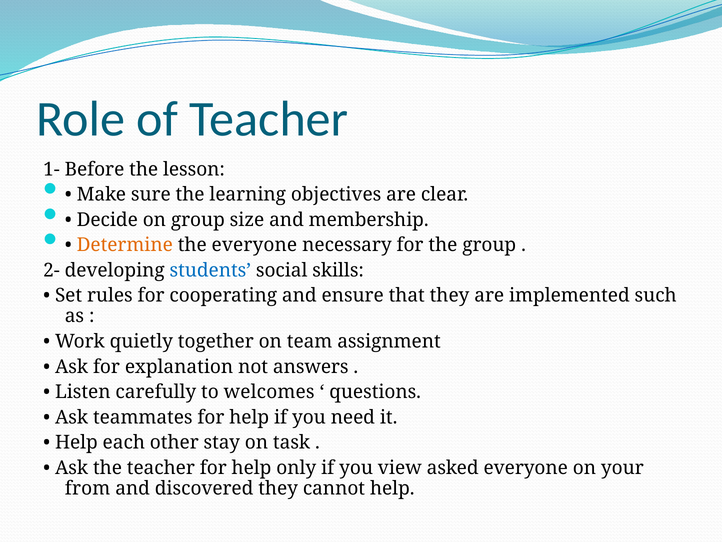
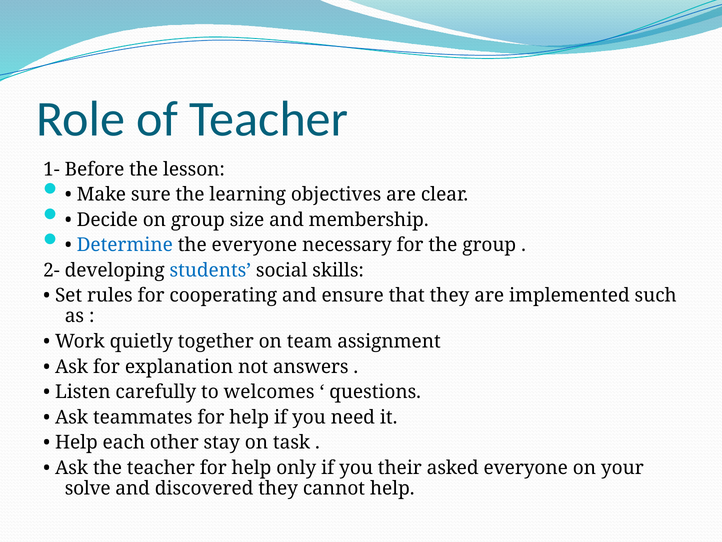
Determine colour: orange -> blue
view: view -> their
from: from -> solve
